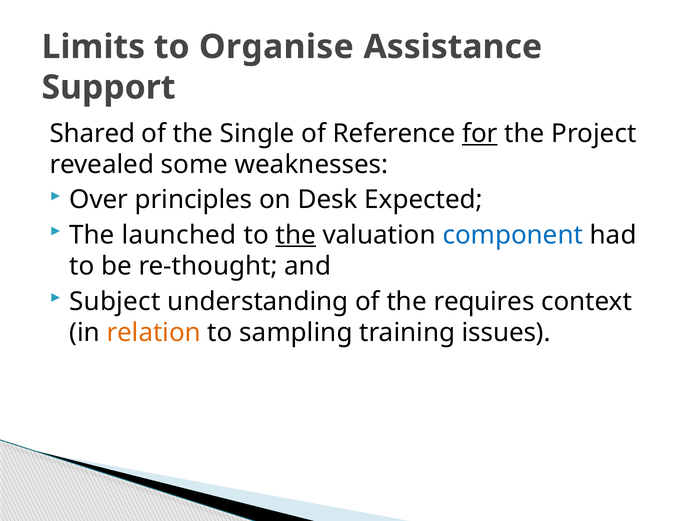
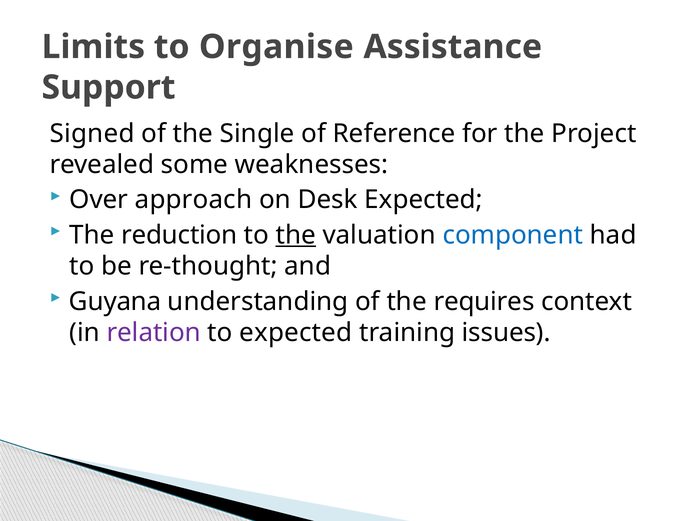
Shared: Shared -> Signed
for underline: present -> none
principles: principles -> approach
launched: launched -> reduction
Subject: Subject -> Guyana
relation colour: orange -> purple
to sampling: sampling -> expected
